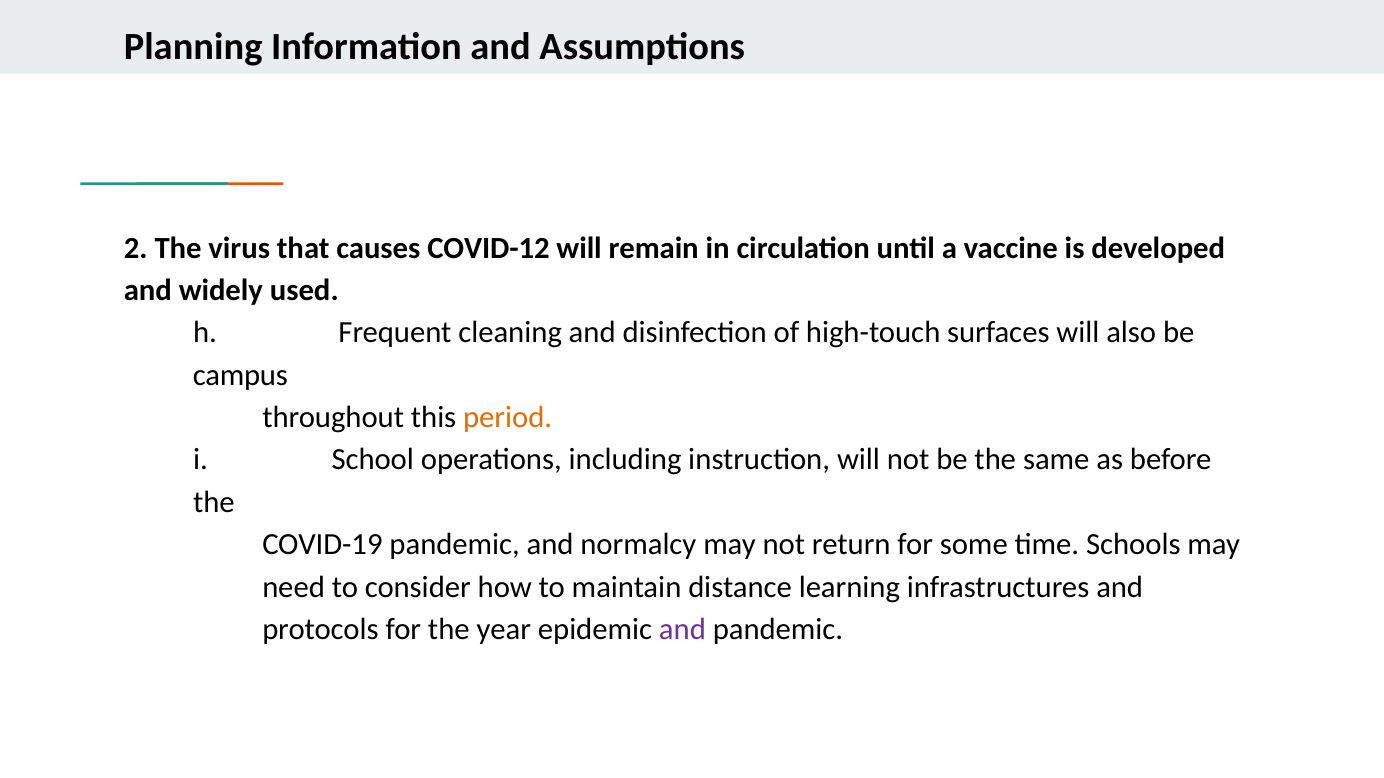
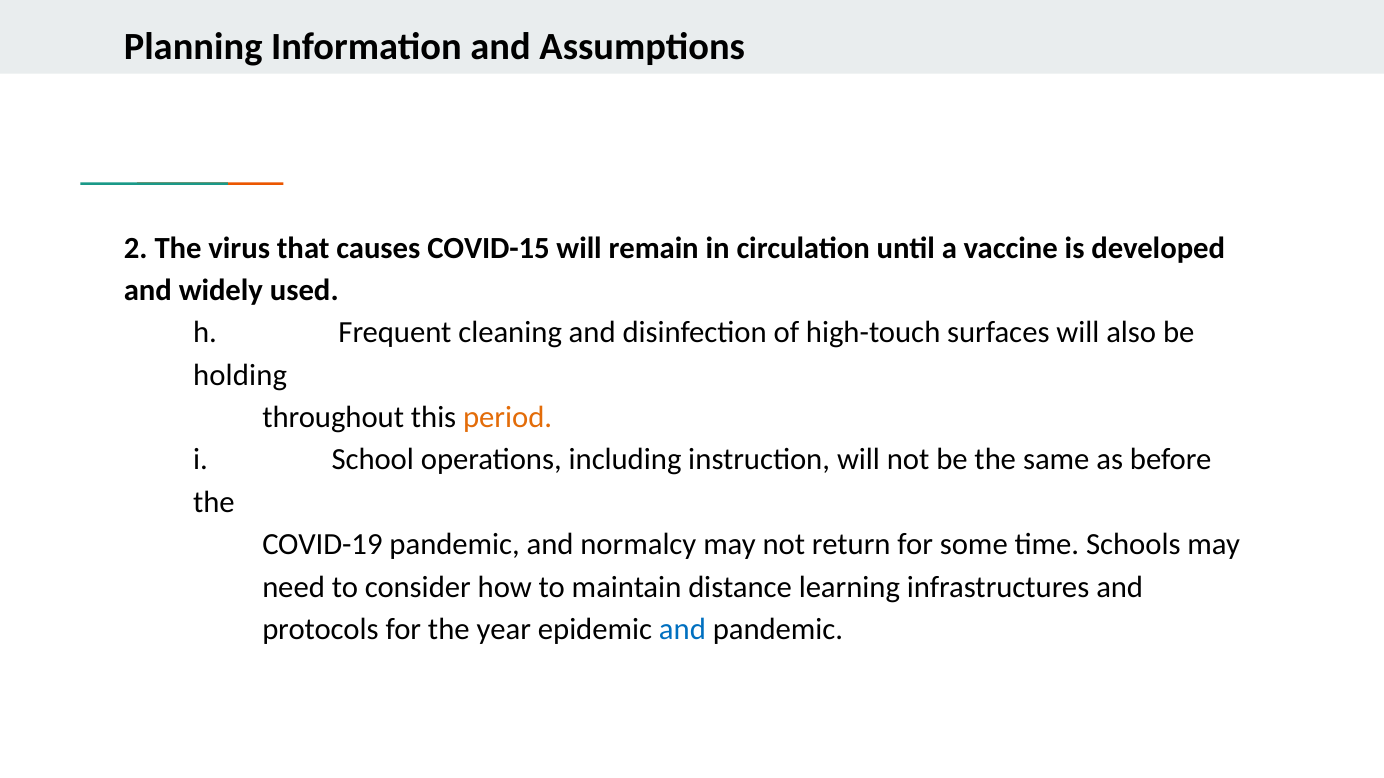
COVID-12: COVID-12 -> COVID-15
campus: campus -> holding
and at (682, 630) colour: purple -> blue
